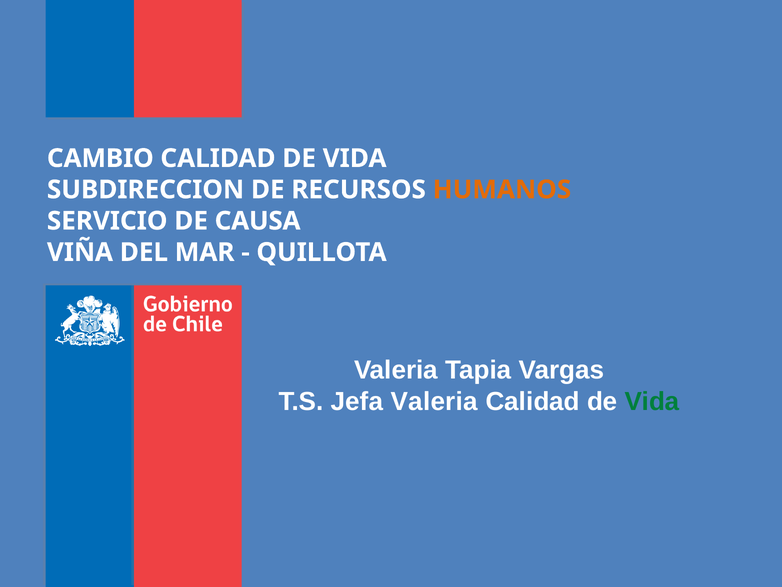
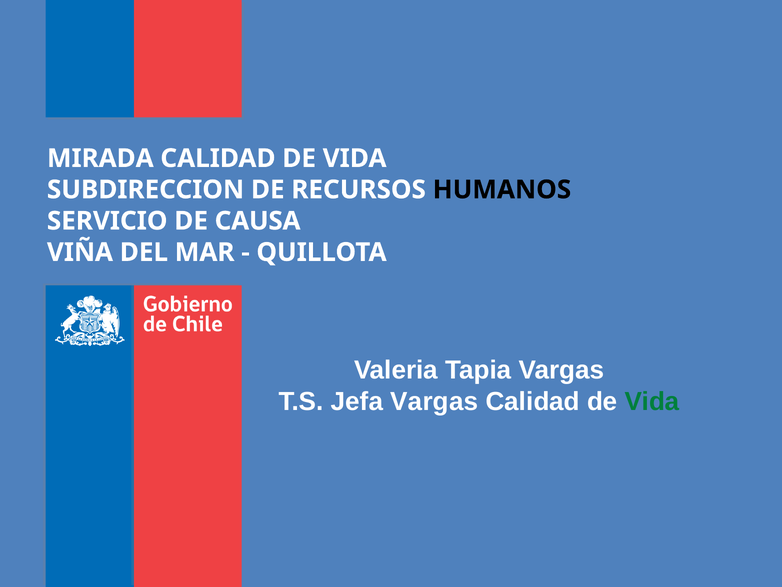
CAMBIO: CAMBIO -> MIRADA
HUMANOS colour: orange -> black
Jefa Valeria: Valeria -> Vargas
